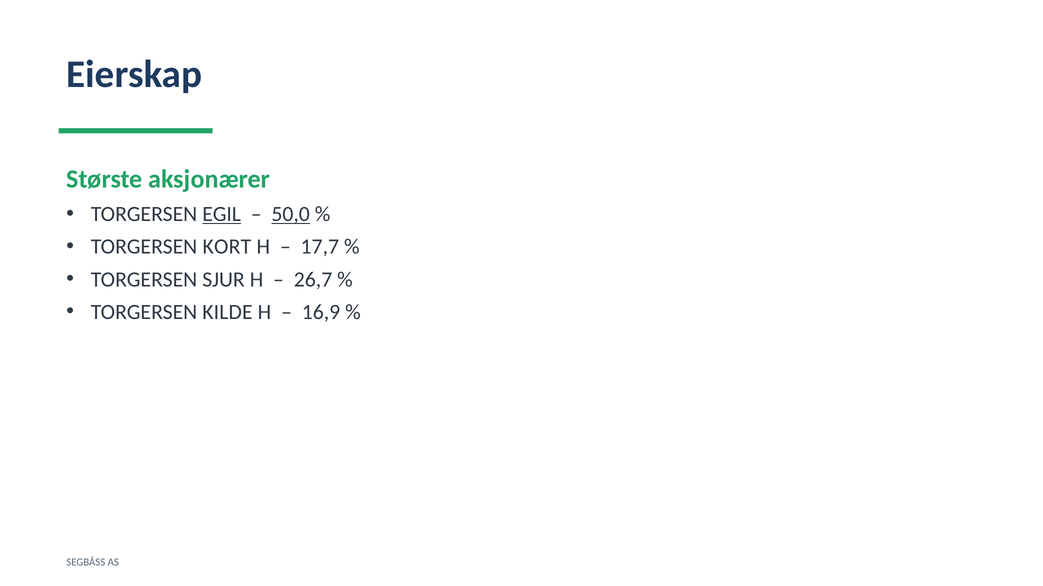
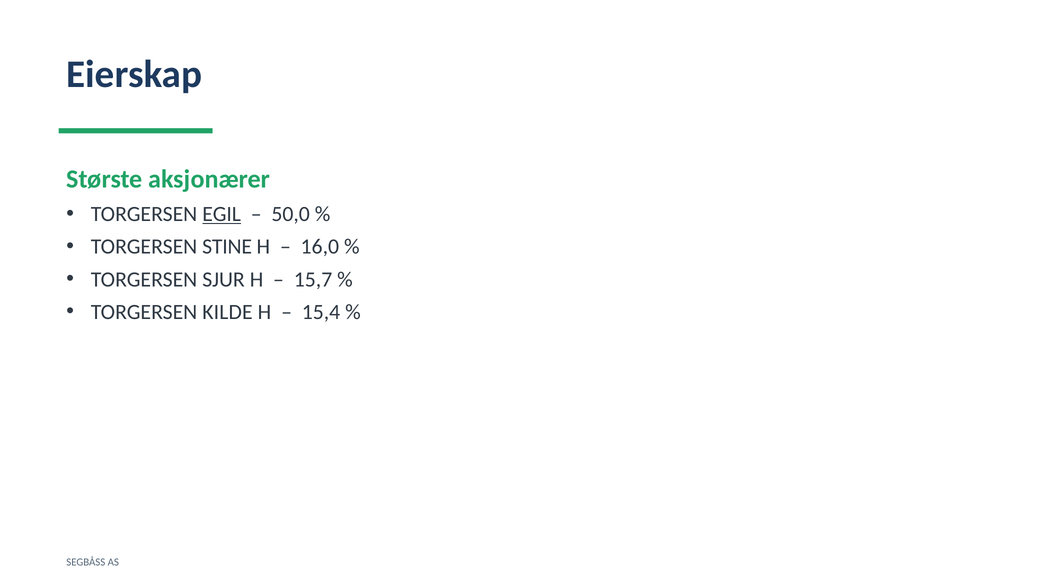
50,0 underline: present -> none
KORT: KORT -> STINE
17,7: 17,7 -> 16,0
26,7: 26,7 -> 15,7
16,9: 16,9 -> 15,4
